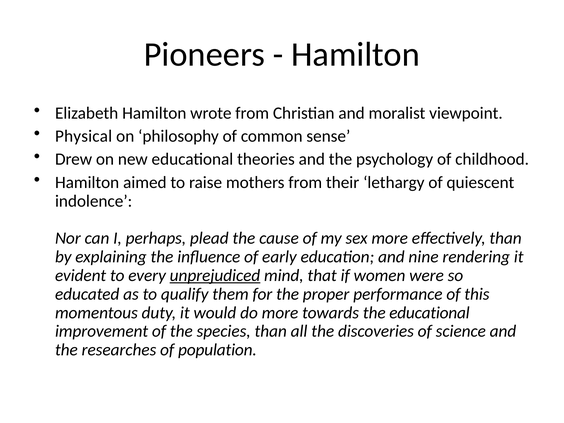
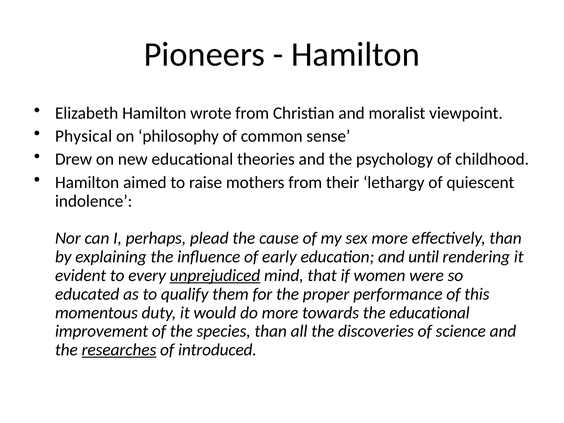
nine: nine -> until
researches underline: none -> present
population: population -> introduced
